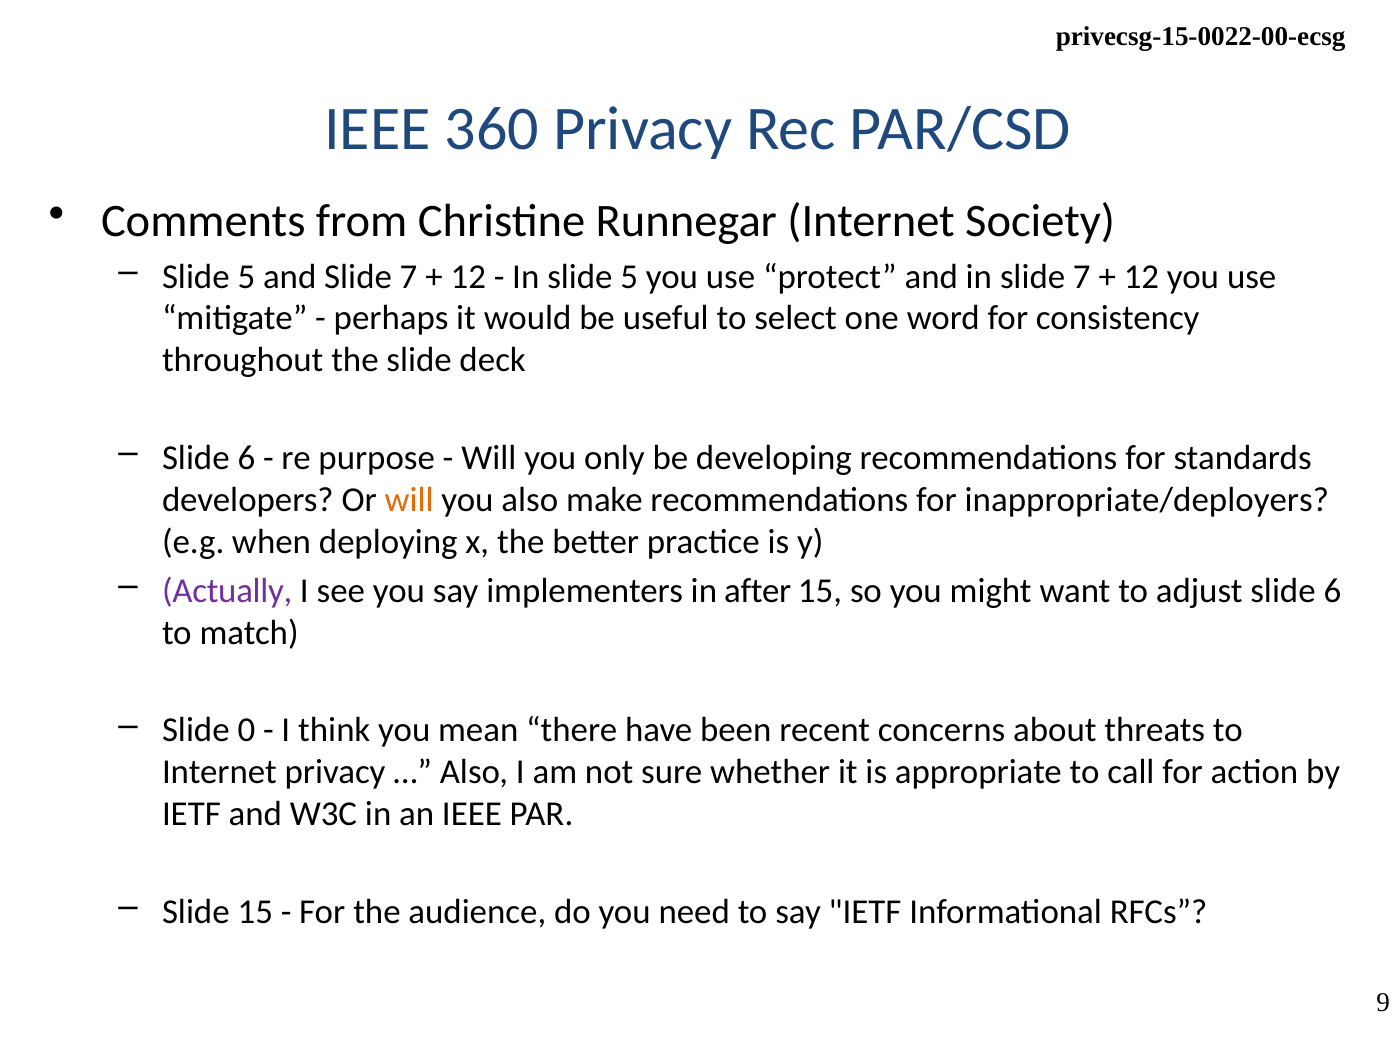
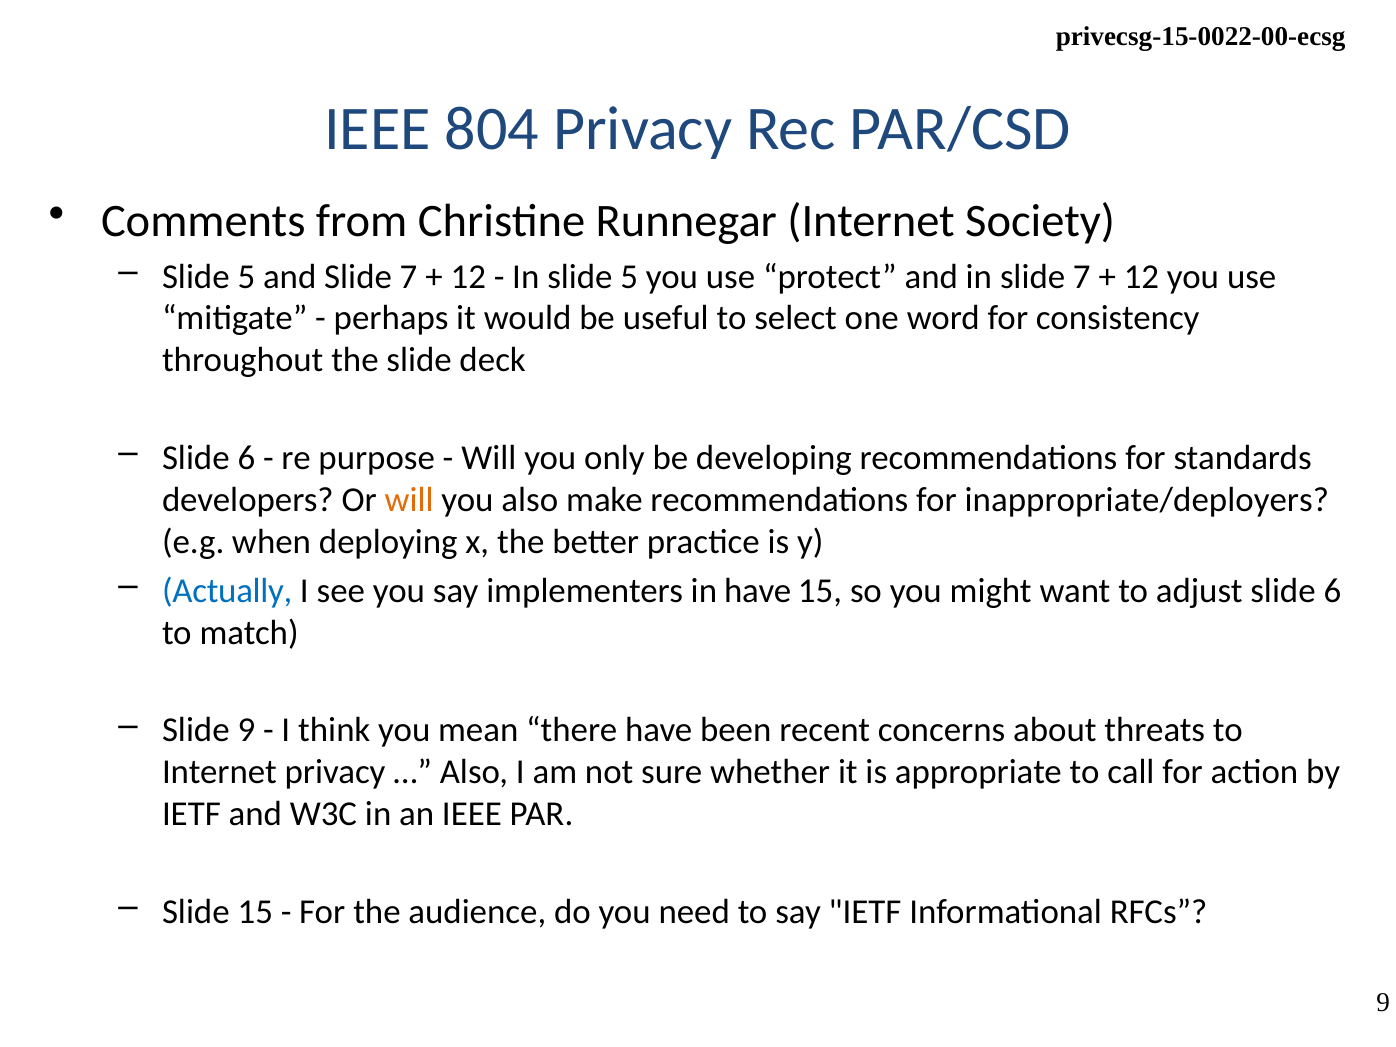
360: 360 -> 804
Actually colour: purple -> blue
in after: after -> have
Slide 0: 0 -> 9
